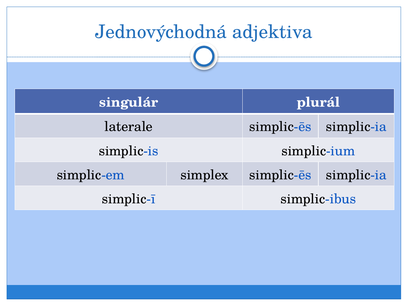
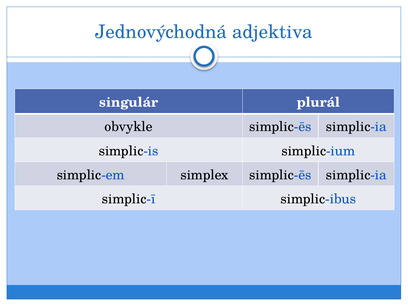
laterale: laterale -> obvykle
